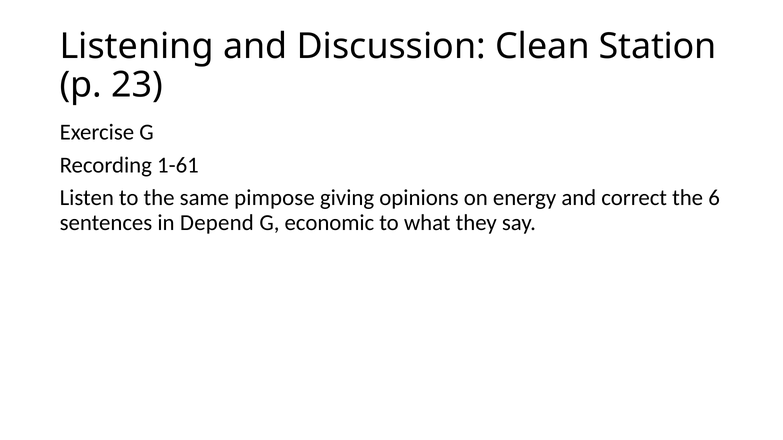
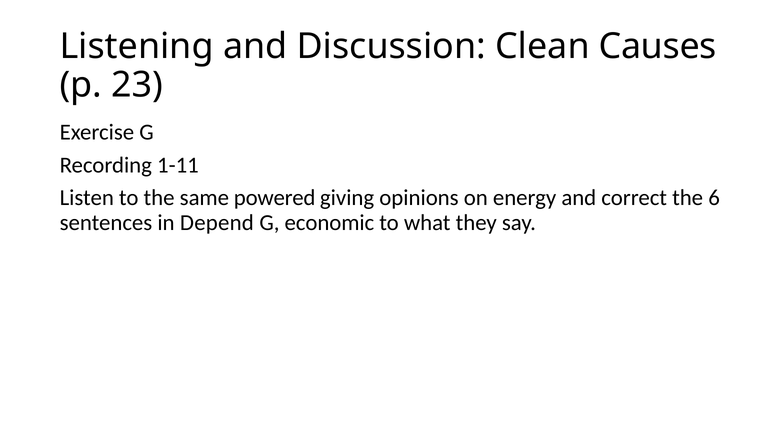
Station: Station -> Causes
1-61: 1-61 -> 1-11
pimpose: pimpose -> powered
